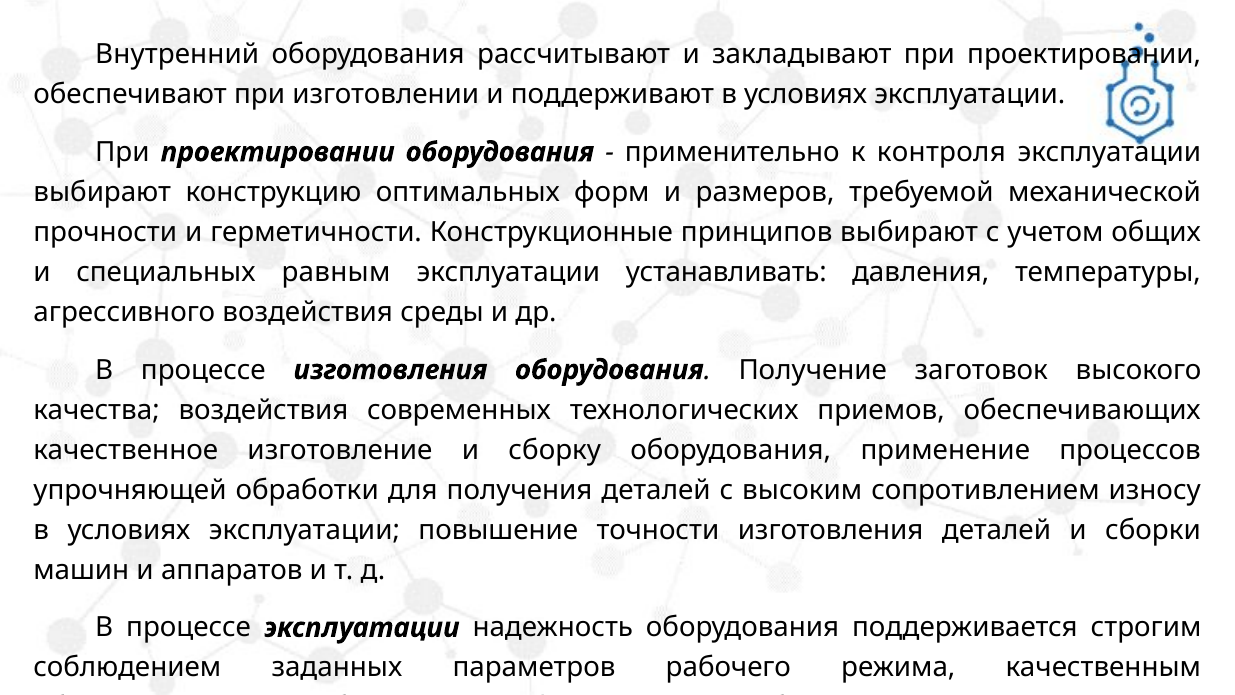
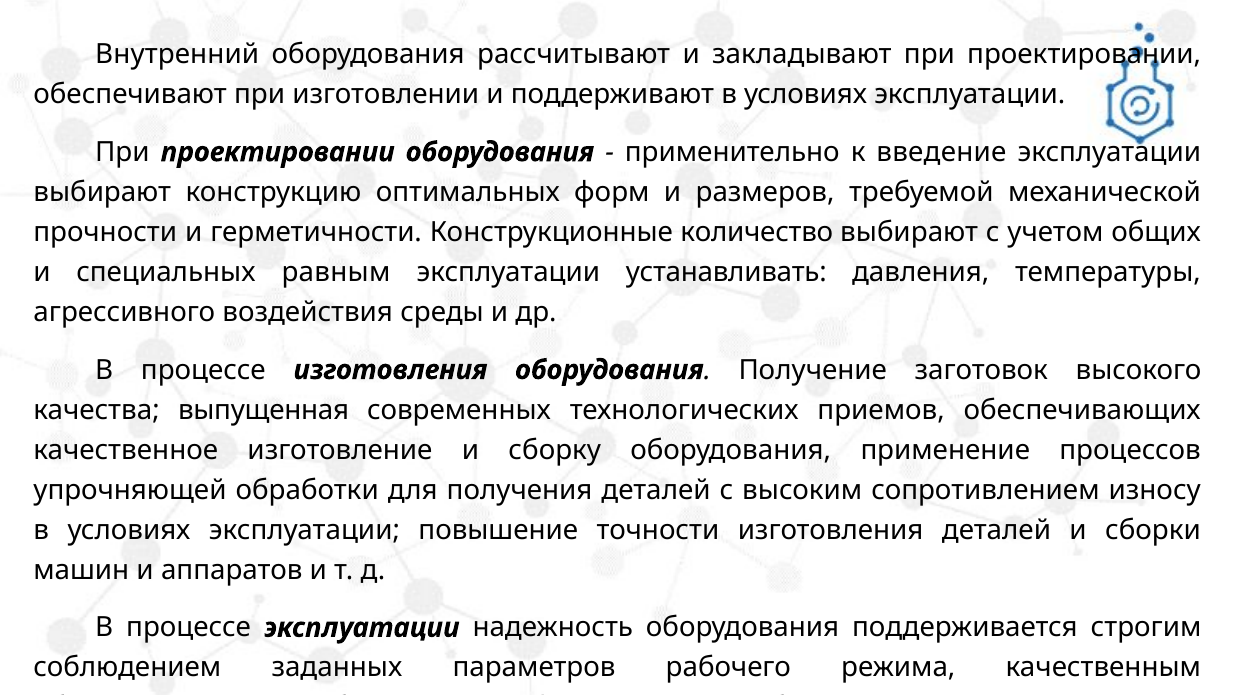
контроля: контроля -> введение
принципов: принципов -> количество
качества воздействия: воздействия -> выпущенная
